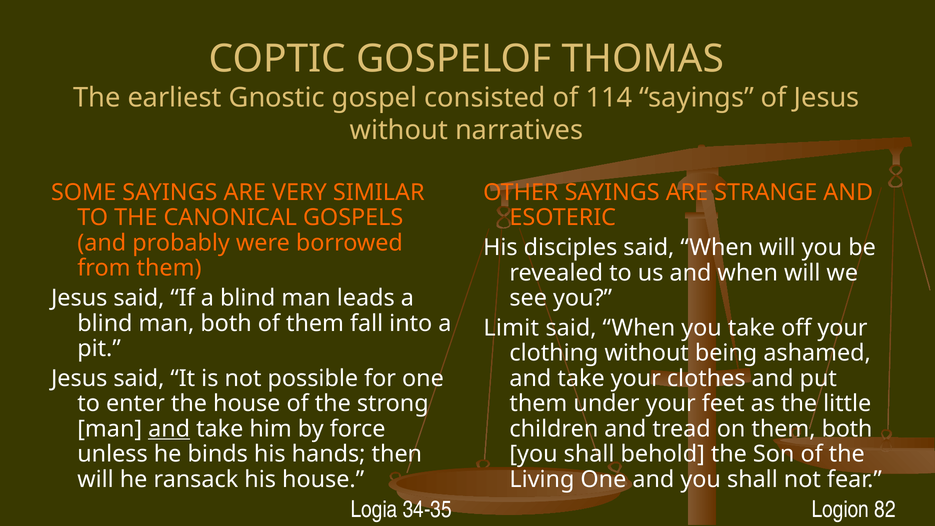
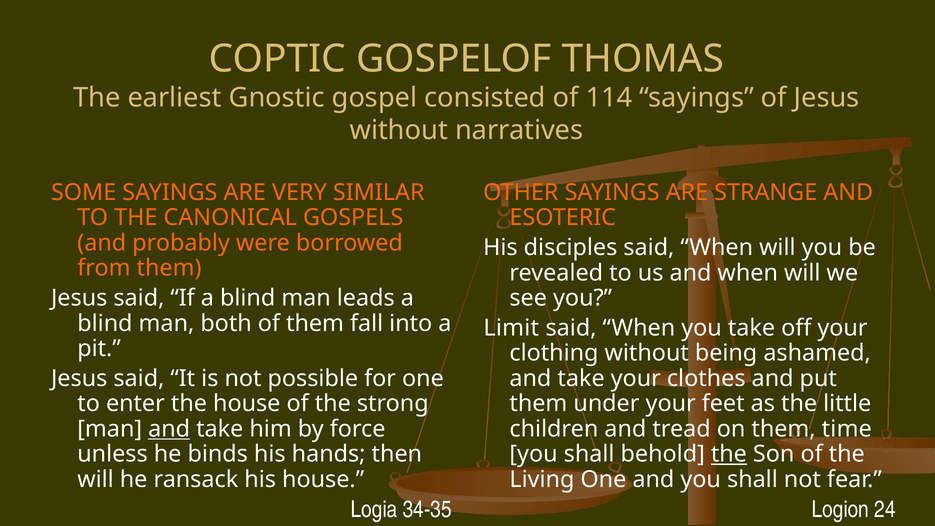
them both: both -> time
the at (729, 454) underline: none -> present
82: 82 -> 24
